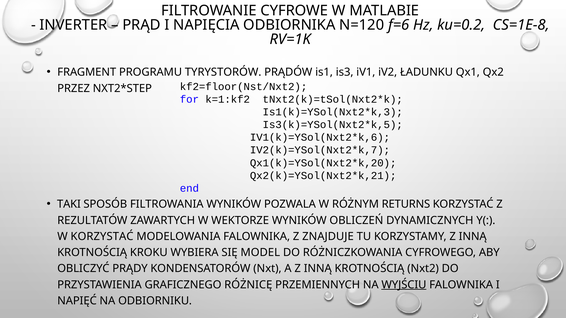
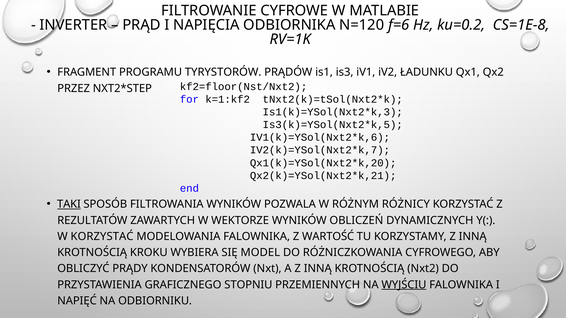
TAKI underline: none -> present
RETURNS: RETURNS -> RÓŻNICY
ZNAJDUJE: ZNAJDUJE -> WARTOŚĆ
RÓŻNICĘ: RÓŻNICĘ -> STOPNIU
